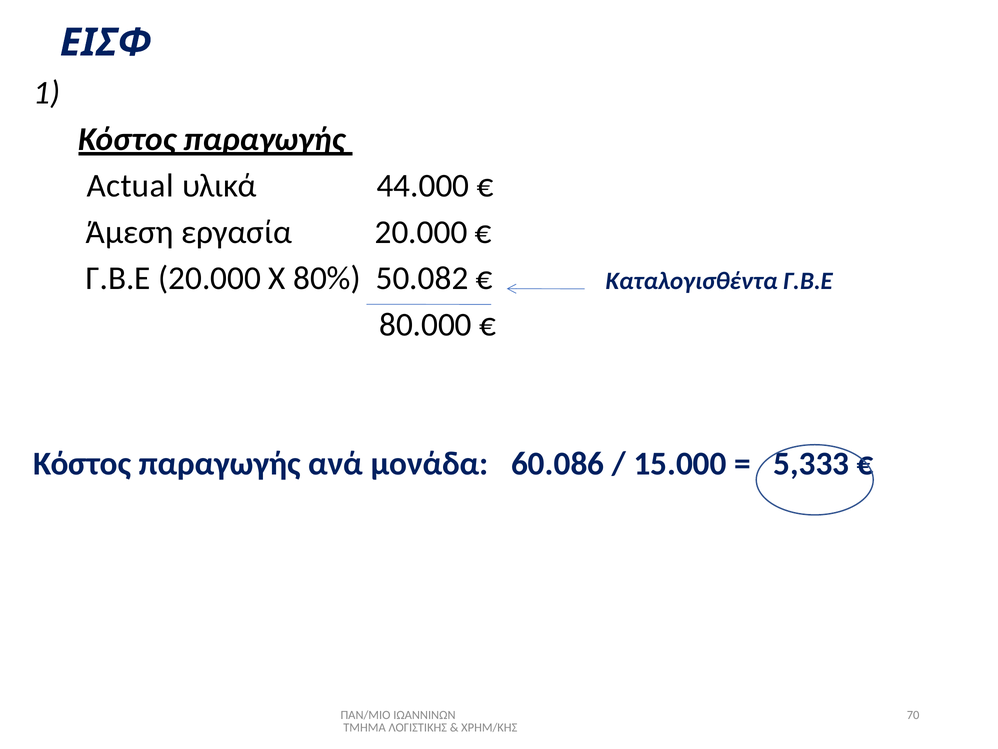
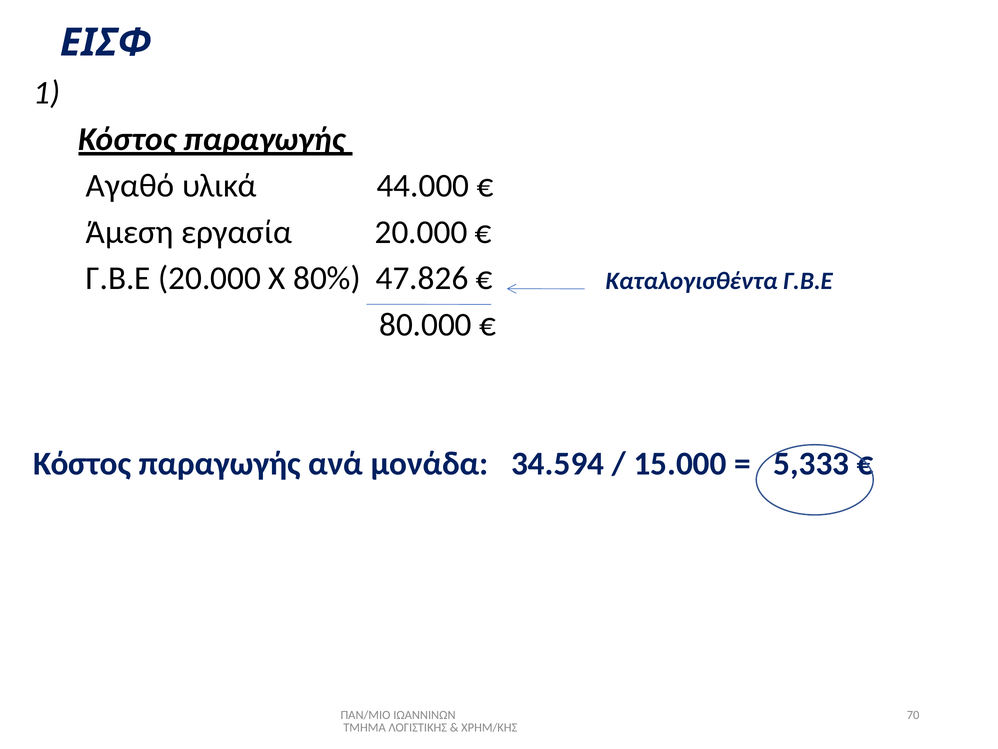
Actual: Actual -> Αγαθό
50.082: 50.082 -> 47.826
60.086: 60.086 -> 34.594
